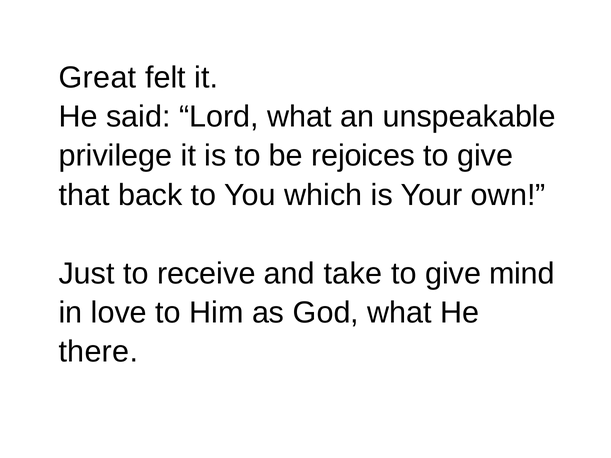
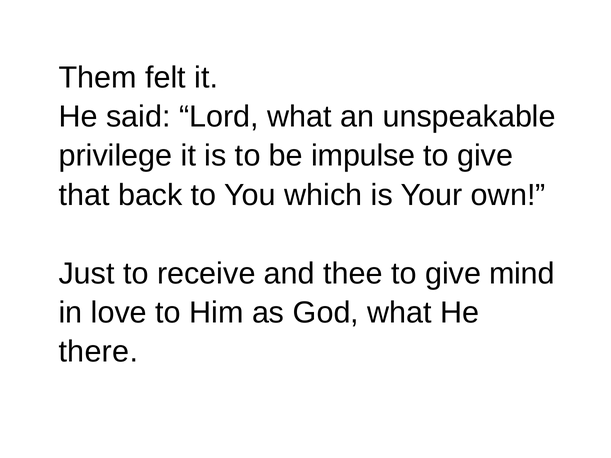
Great: Great -> Them
rejoices: rejoices -> impulse
take: take -> thee
